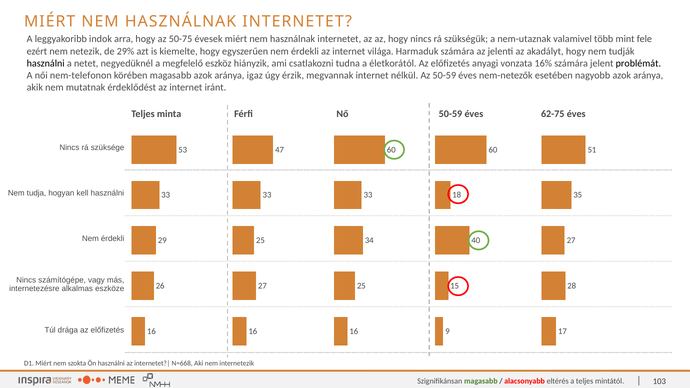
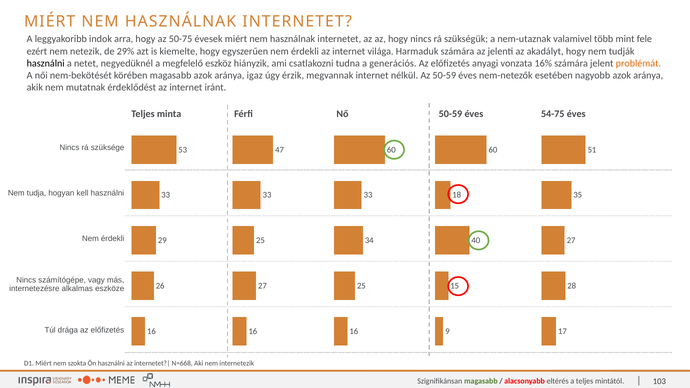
életkorától: életkorától -> generációs
problémát colour: black -> orange
nem-telefonon: nem-telefonon -> nem-bekötését
62-75: 62-75 -> 54-75
